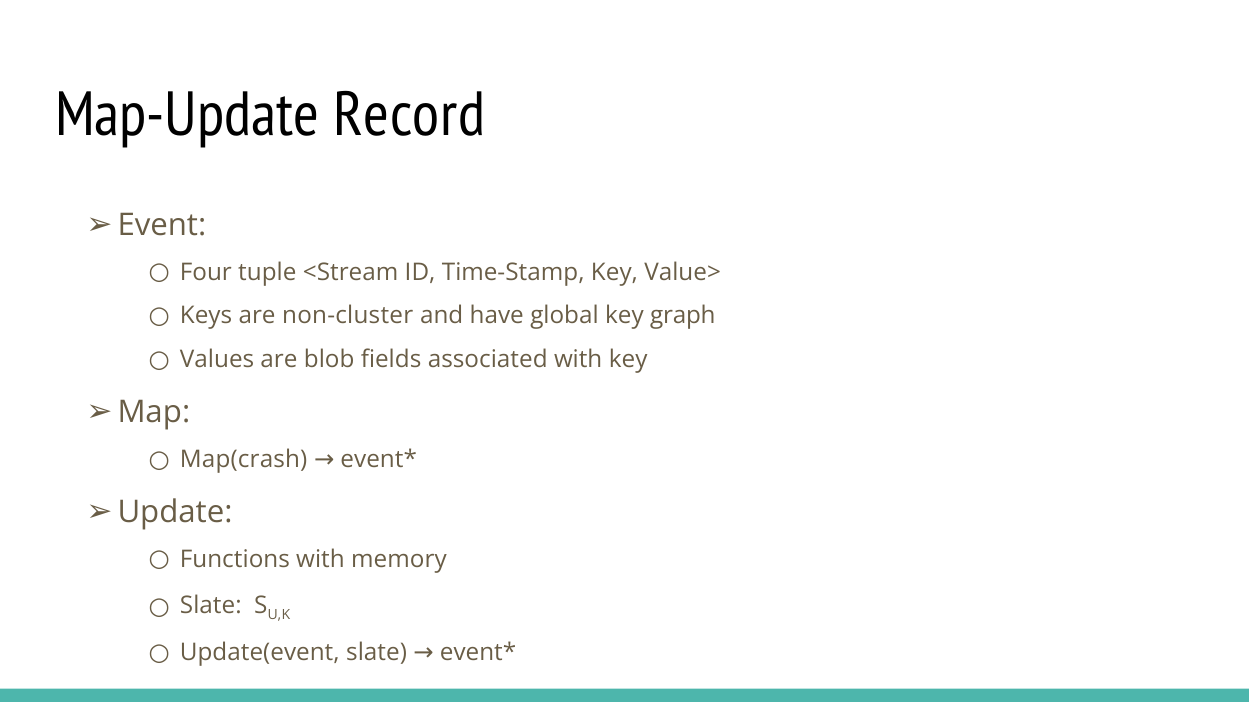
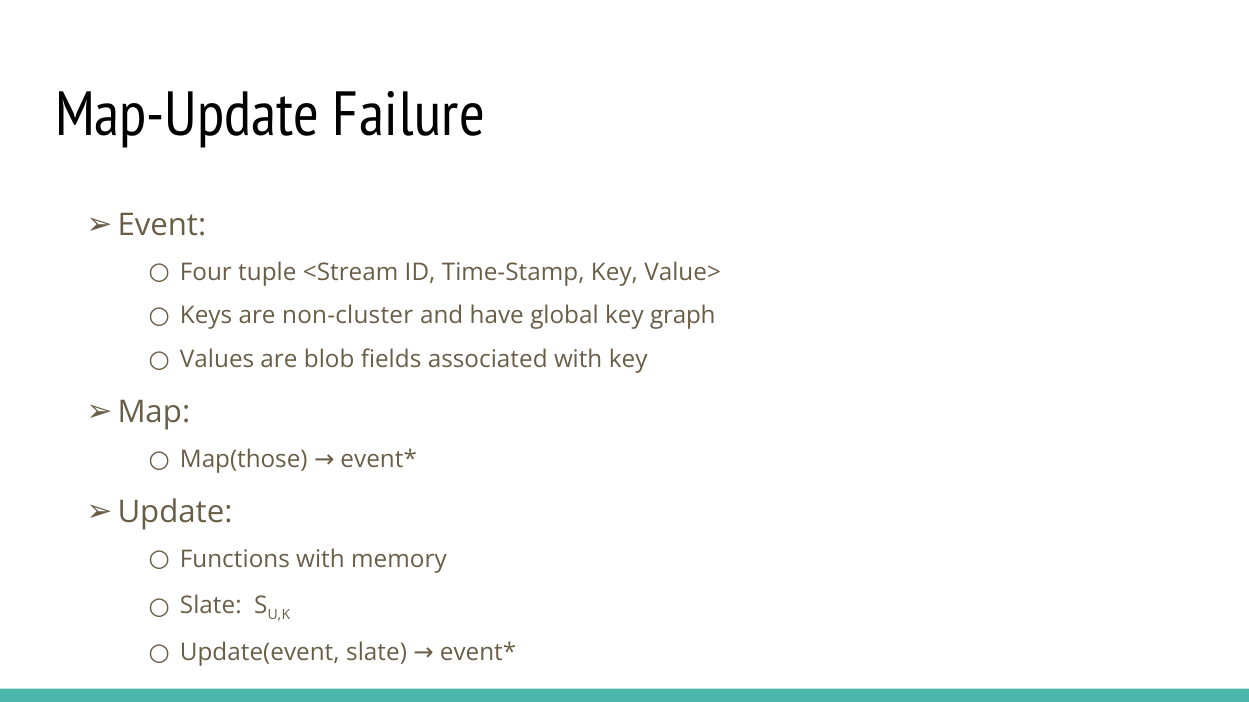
Record: Record -> Failure
Map(crash: Map(crash -> Map(those
